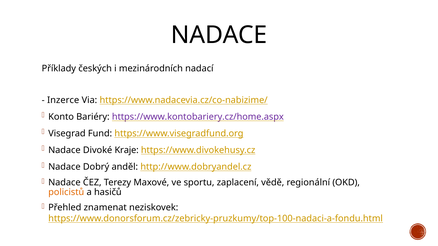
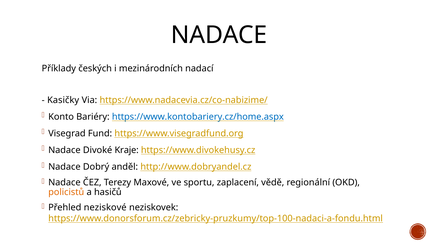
Inzerce: Inzerce -> Kasičky
https://www.kontobariery.cz/home.aspx colour: purple -> blue
znamenat: znamenat -> neziskové
